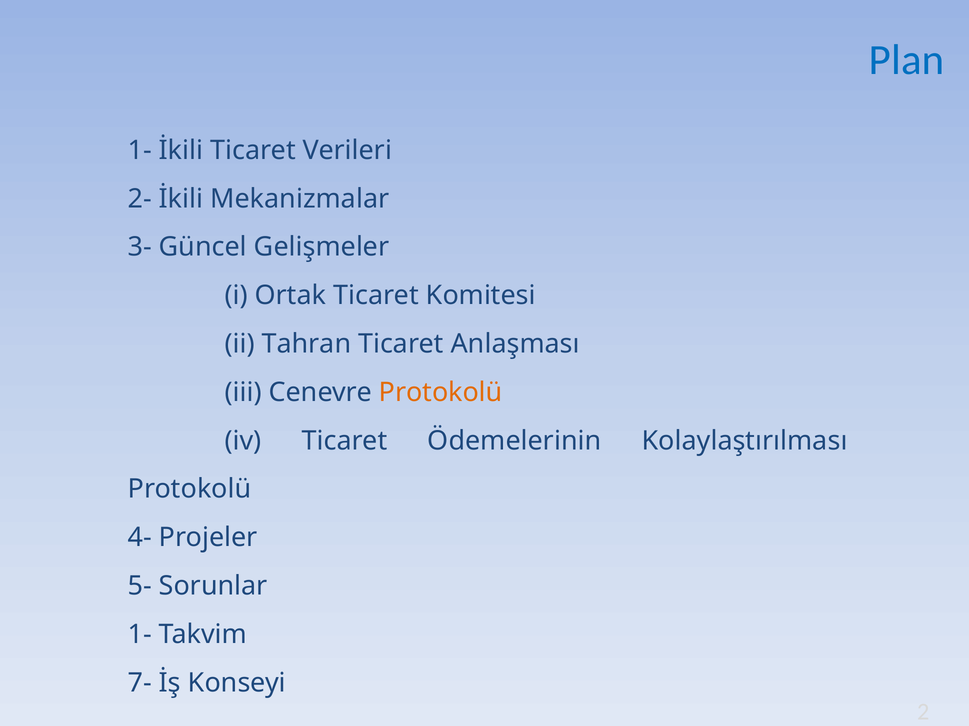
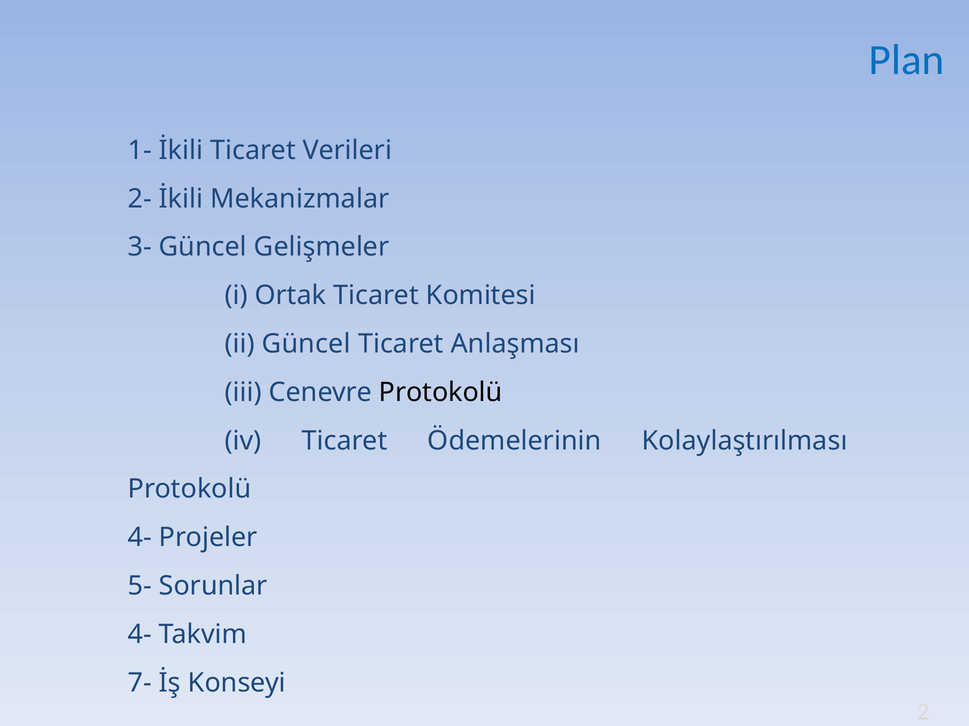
ii Tahran: Tahran -> Güncel
Protokolü at (441, 393) colour: orange -> black
1- at (140, 635): 1- -> 4-
